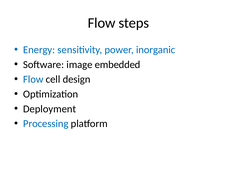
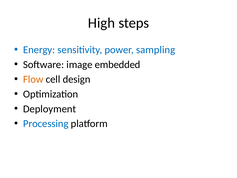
Flow at (102, 23): Flow -> High
inorganic: inorganic -> sampling
Flow at (33, 79) colour: blue -> orange
